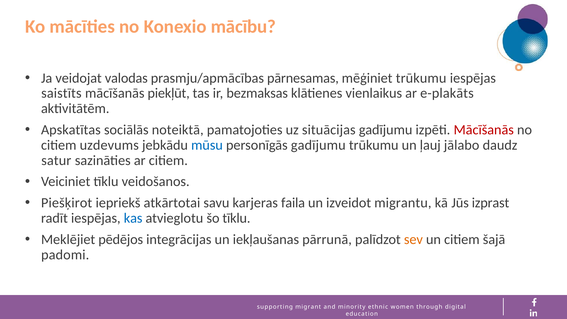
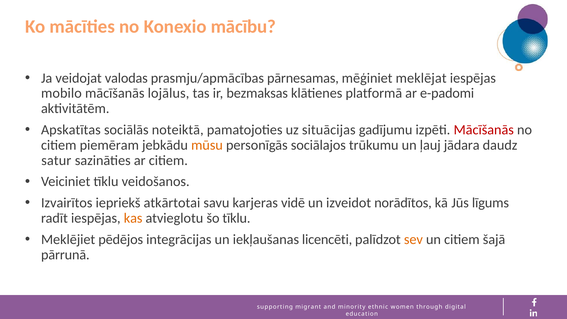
mēģiniet trūkumu: trūkumu -> meklējat
saistīts: saistīts -> mobilo
piekļūt: piekļūt -> lojālus
vienlaikus: vienlaikus -> platformā
e-plakāts: e-plakāts -> e-padomi
uzdevums: uzdevums -> piemēram
mūsu colour: blue -> orange
personīgās gadījumu: gadījumu -> sociālajos
jālabo: jālabo -> jādara
Piešķirot: Piešķirot -> Izvairītos
faila: faila -> vidē
migrantu: migrantu -> norādītos
izprast: izprast -> līgums
kas colour: blue -> orange
pārrunā: pārrunā -> licencēti
padomi: padomi -> pārrunā
